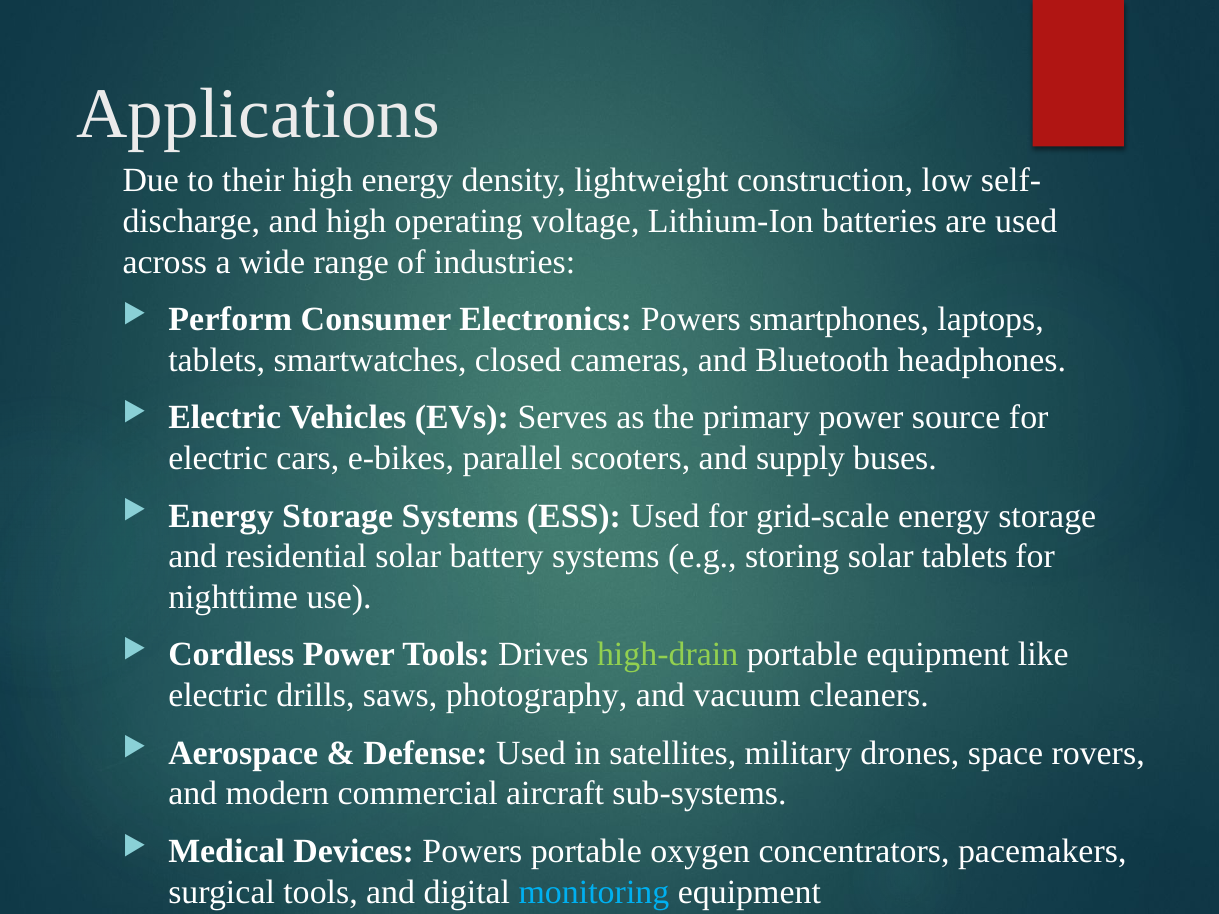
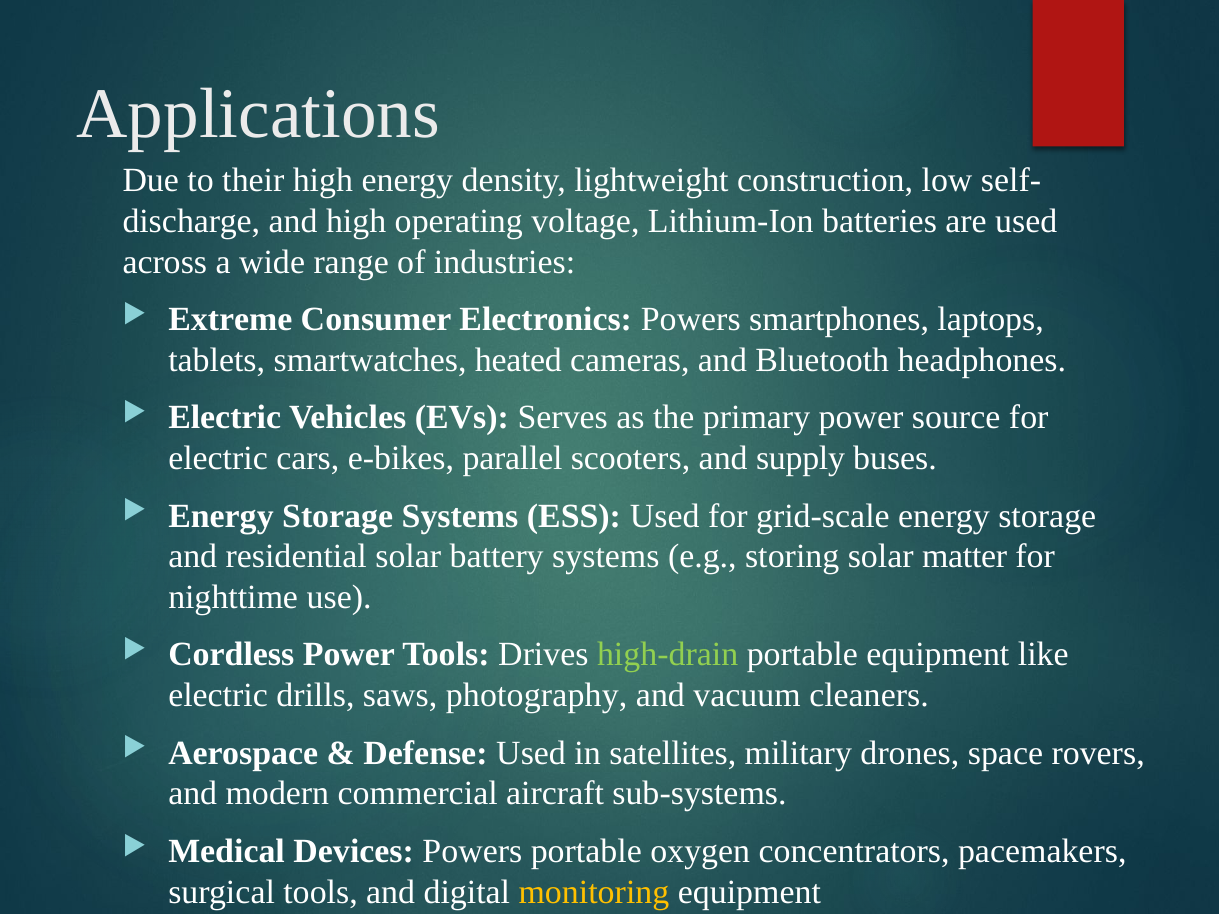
Perform: Perform -> Extreme
closed: closed -> heated
solar tablets: tablets -> matter
monitoring colour: light blue -> yellow
